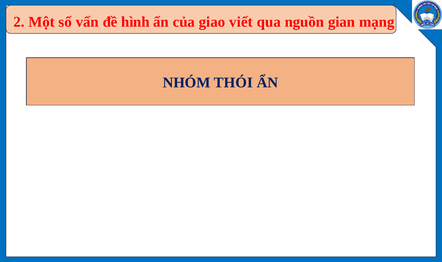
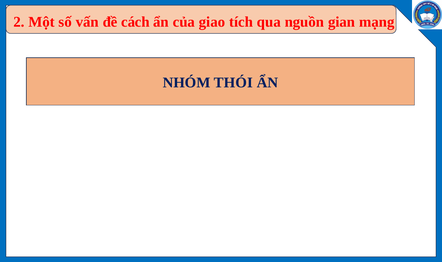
hình: hình -> cách
viết: viết -> tích
